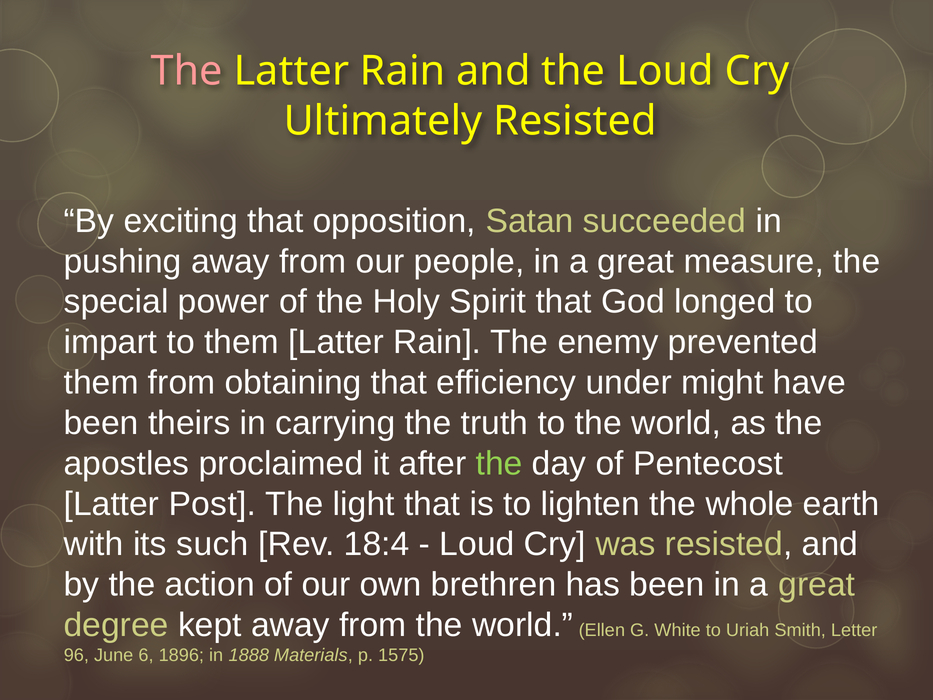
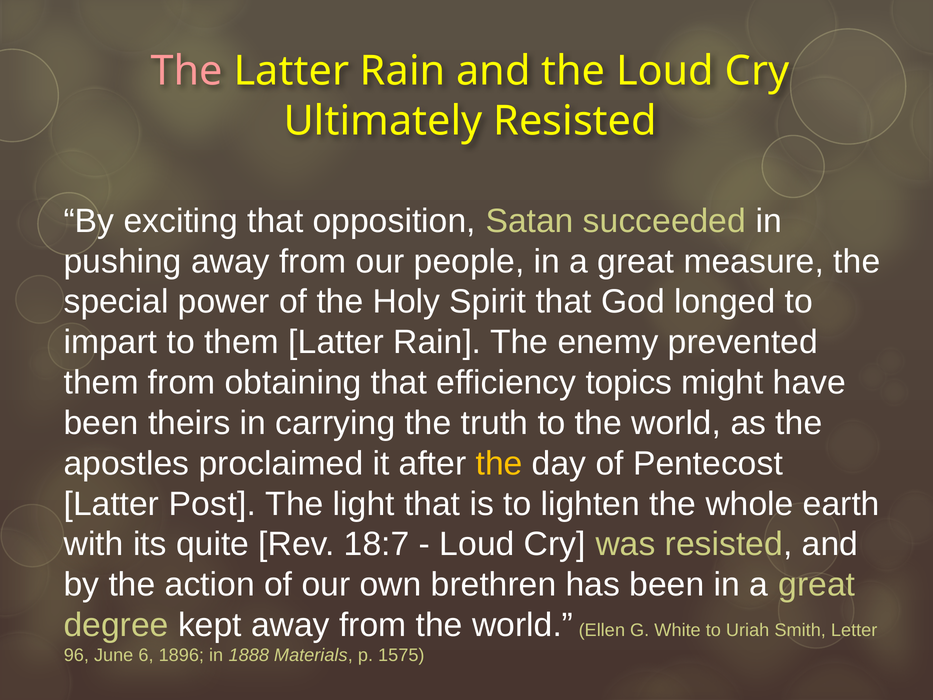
under: under -> topics
the at (499, 463) colour: light green -> yellow
such: such -> quite
18:4: 18:4 -> 18:7
